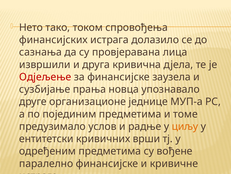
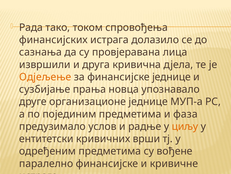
Нето: Нето -> Рада
Одјељење colour: red -> orange
финансијске заузела: заузела -> једнице
томе: томе -> фаза
